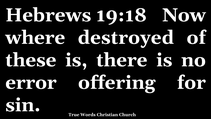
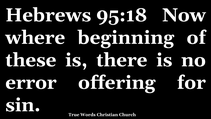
19:18: 19:18 -> 95:18
destroyed: destroyed -> beginning
